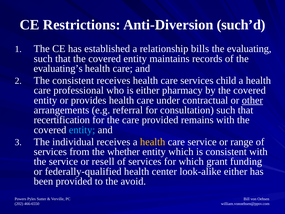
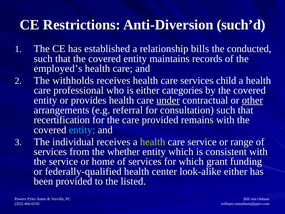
evaluating: evaluating -> conducted
evaluating’s: evaluating’s -> employed’s
The consistent: consistent -> withholds
pharmacy: pharmacy -> categories
under underline: none -> present
health at (153, 142) colour: yellow -> light green
resell: resell -> home
avoid: avoid -> listed
